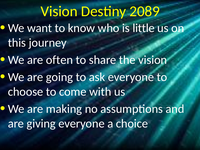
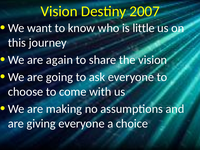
2089: 2089 -> 2007
often: often -> again
